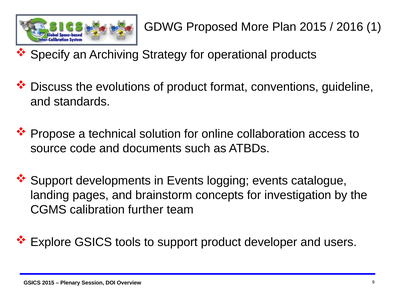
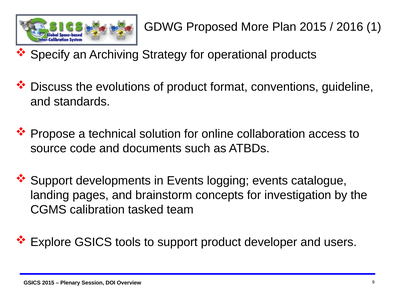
further: further -> tasked
